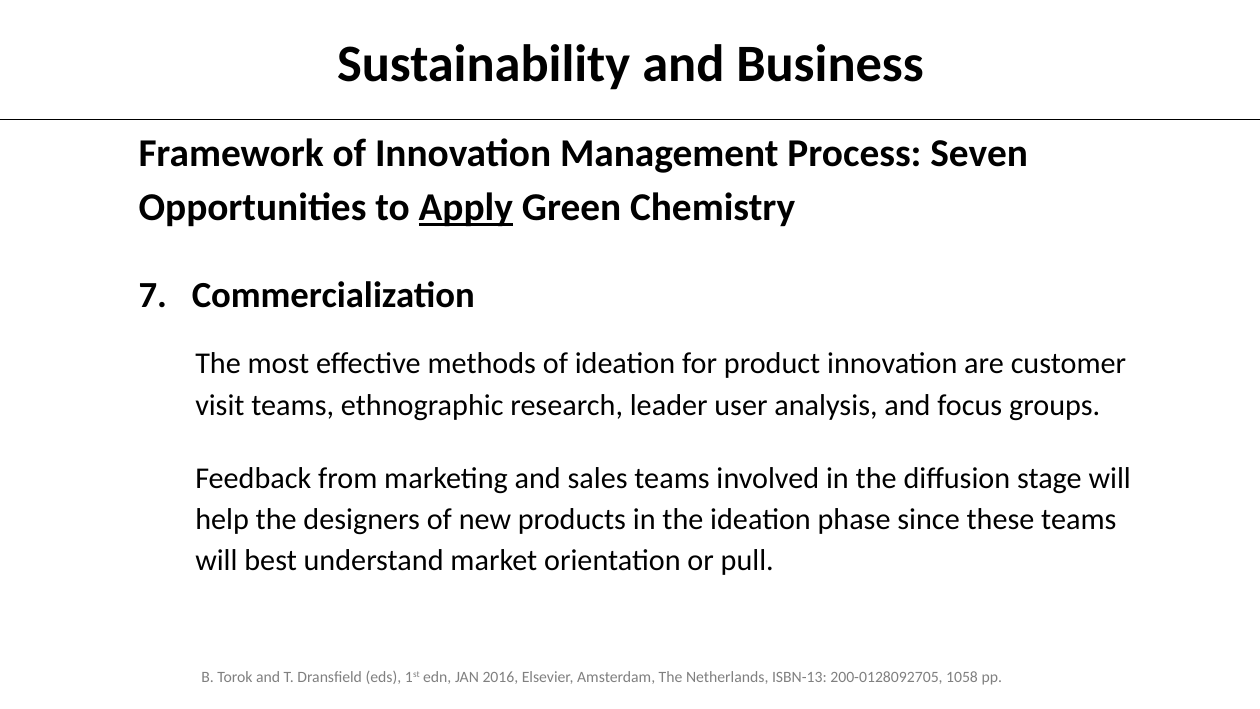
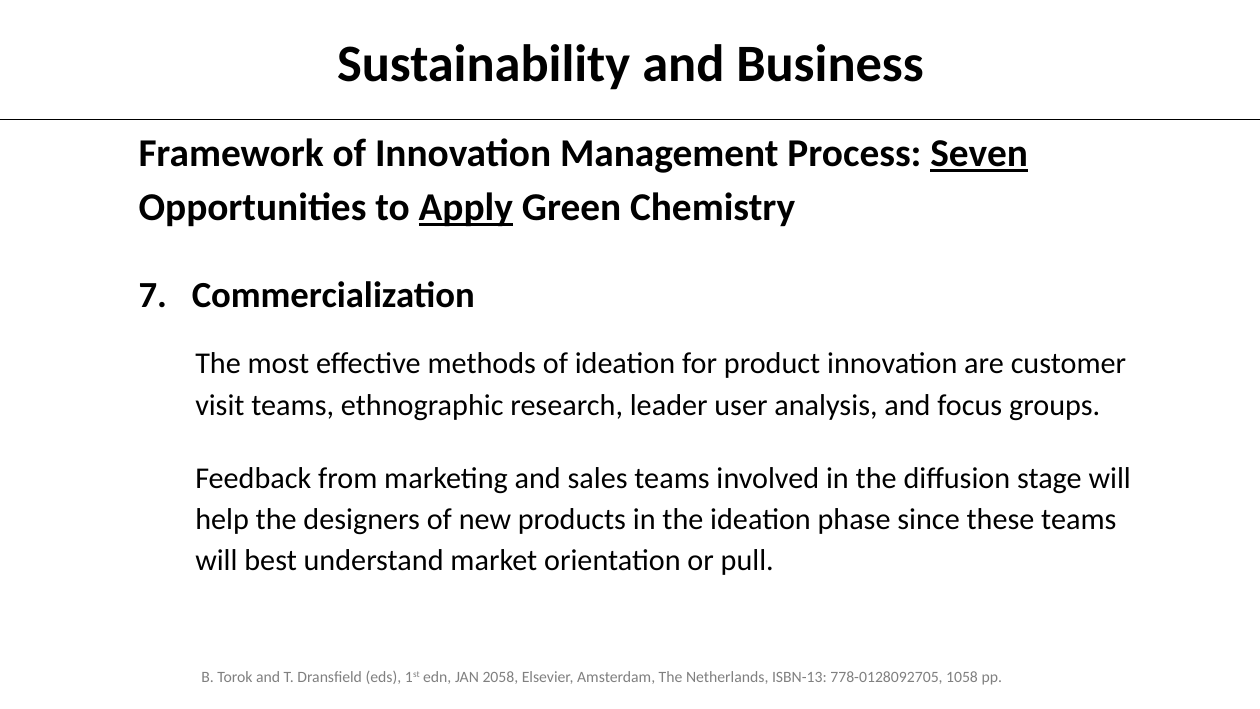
Seven underline: none -> present
2016: 2016 -> 2058
200-0128092705: 200-0128092705 -> 778-0128092705
